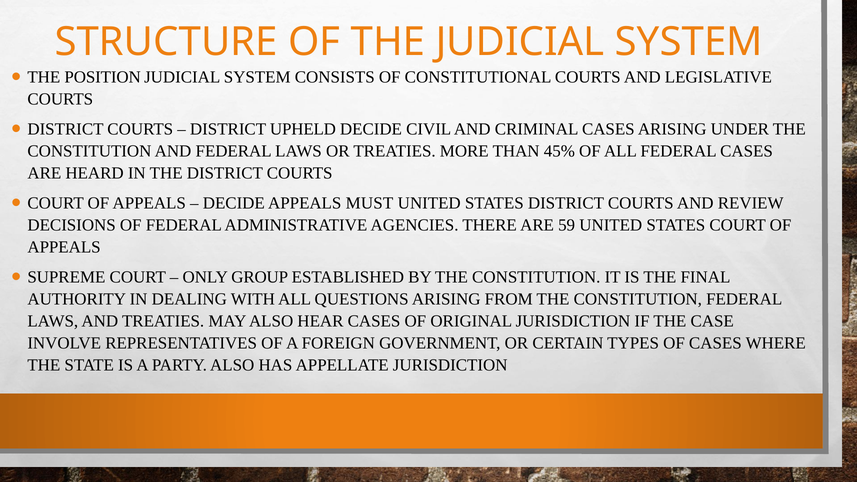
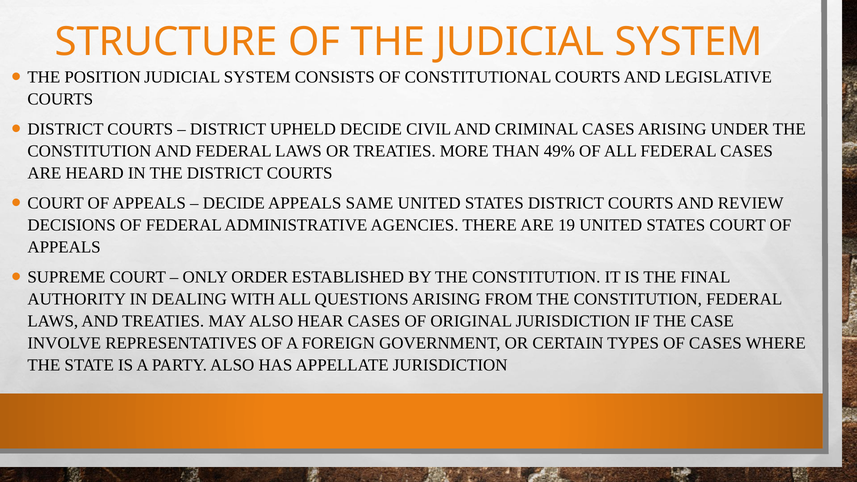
45%: 45% -> 49%
MUST: MUST -> SAME
59: 59 -> 19
GROUP: GROUP -> ORDER
